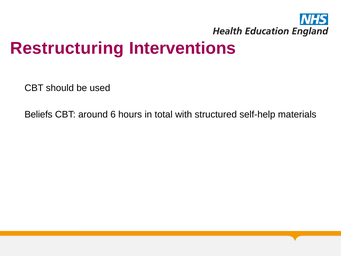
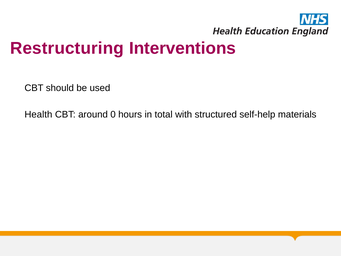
Beliefs: Beliefs -> Health
6: 6 -> 0
